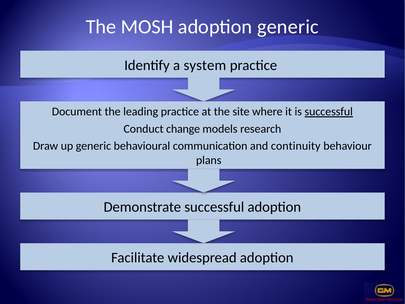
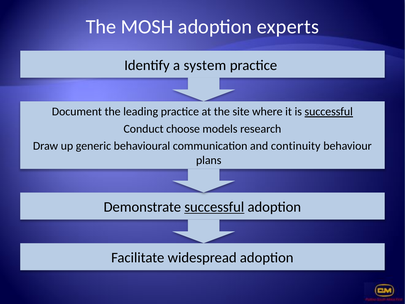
adoption generic: generic -> experts
change: change -> choose
successful at (214, 207) underline: none -> present
